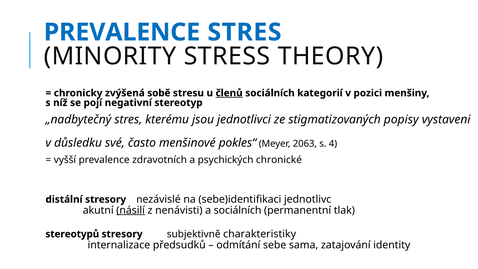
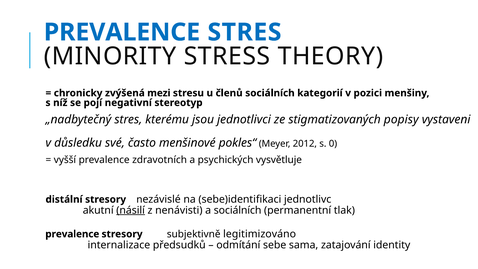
sobě: sobě -> mezi
členů underline: present -> none
2063: 2063 -> 2012
4: 4 -> 0
chronické: chronické -> vysvětluje
stereotypů at (72, 234): stereotypů -> prevalence
charakteristiky: charakteristiky -> legitimizováno
